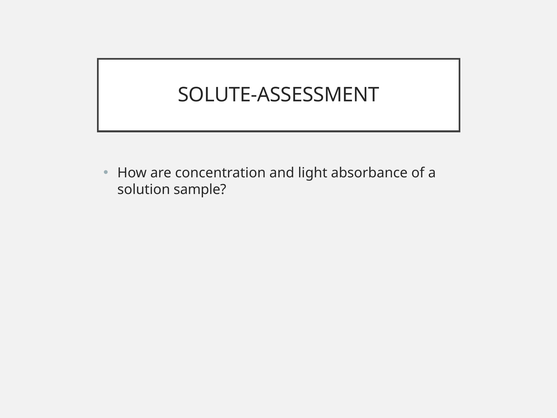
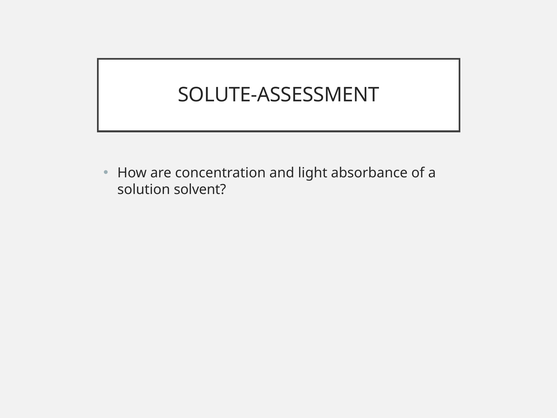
sample: sample -> solvent
